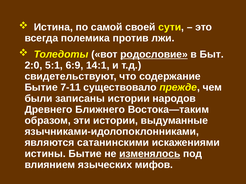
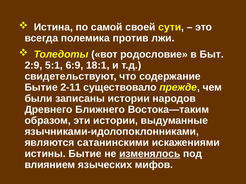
родословие underline: present -> none
2:0: 2:0 -> 2:9
14:1: 14:1 -> 18:1
7-11: 7-11 -> 2-11
